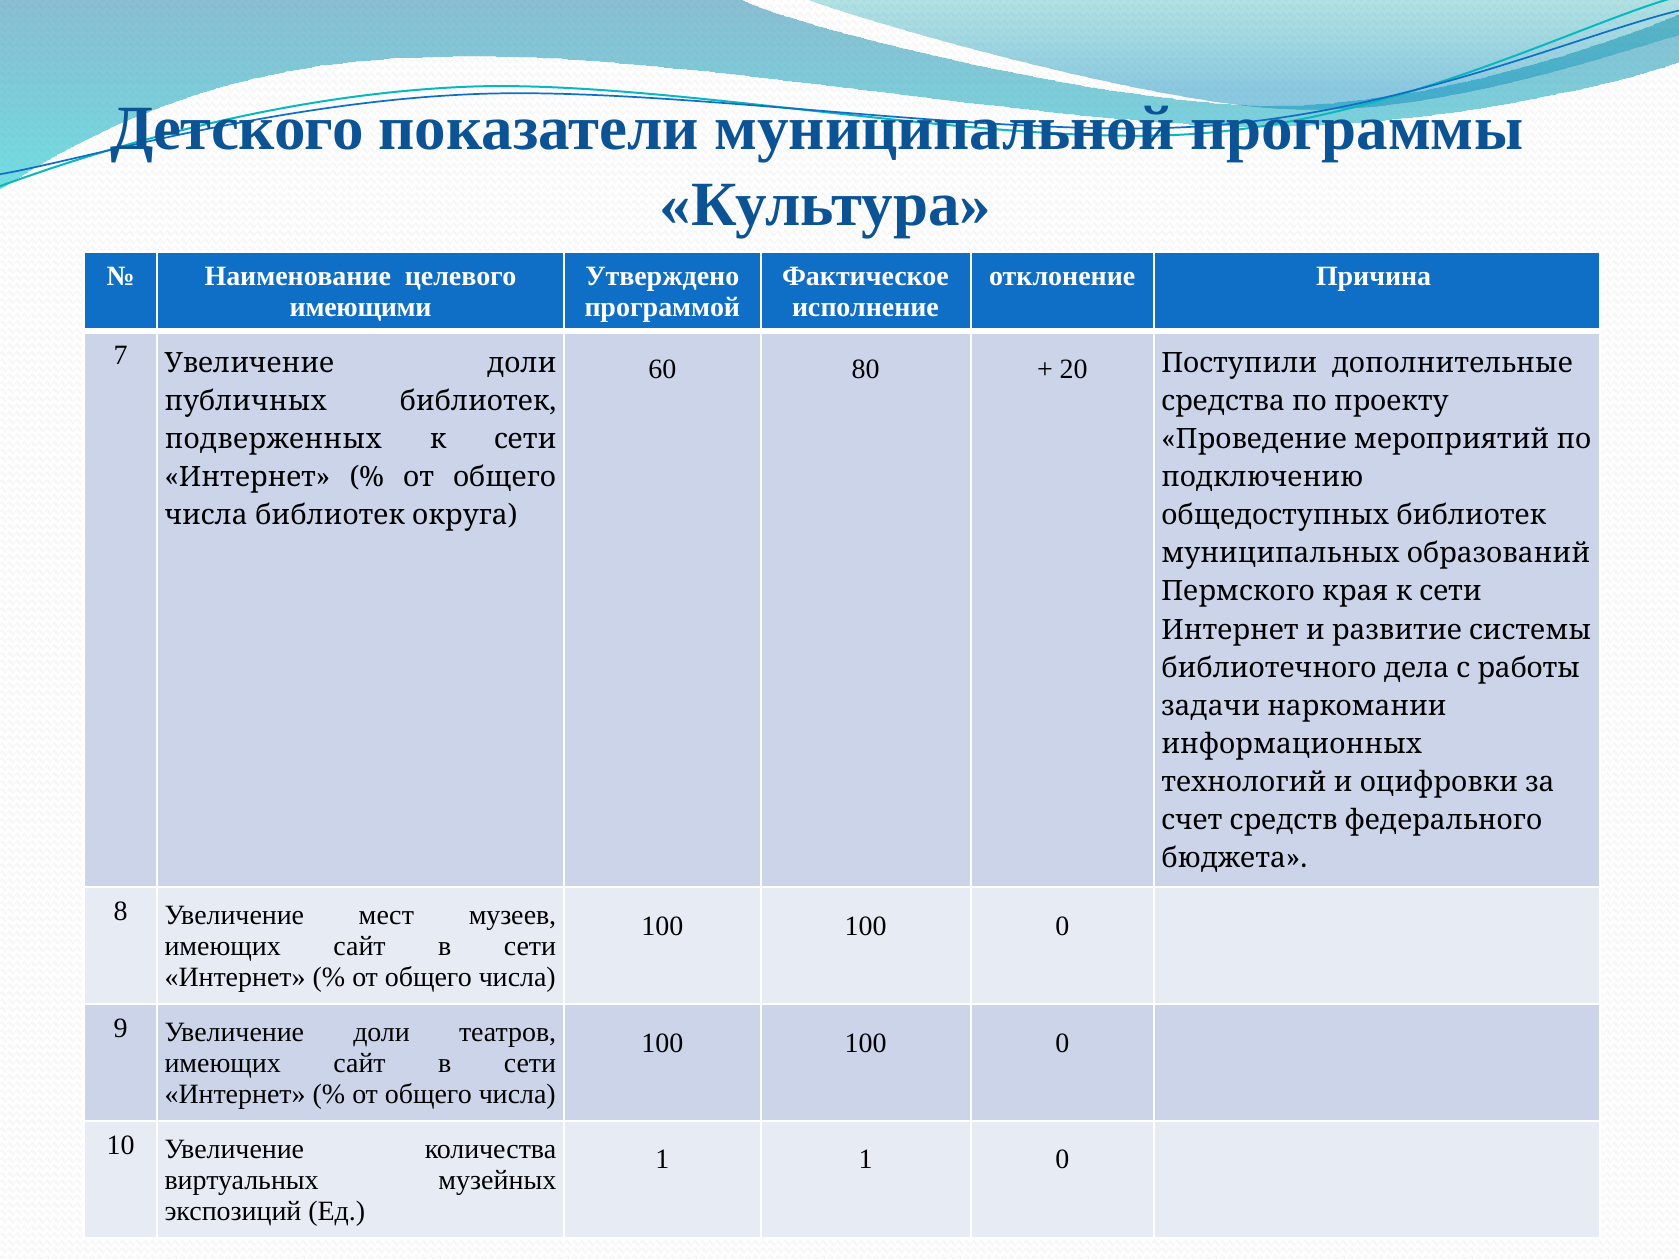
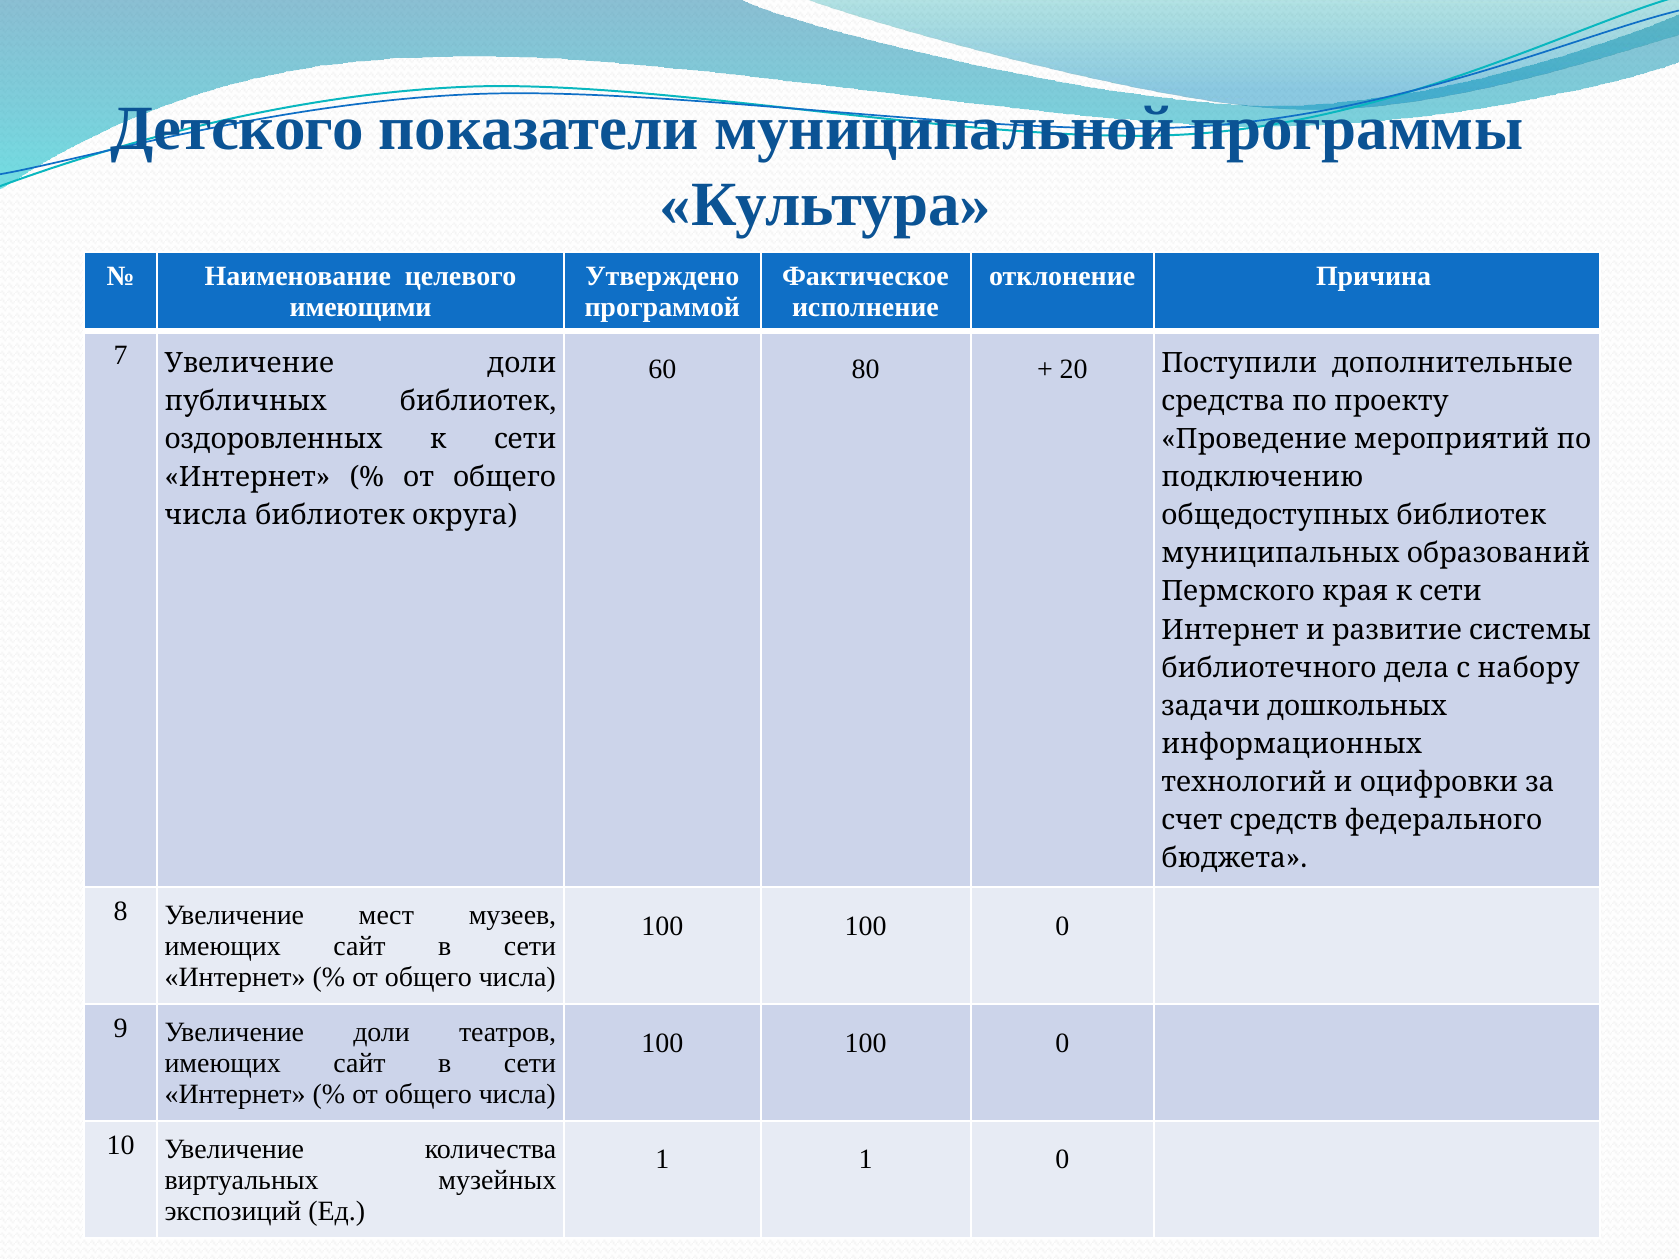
подверженных: подверженных -> оздоровленных
работы: работы -> набору
наркомании: наркомании -> дошкольных
